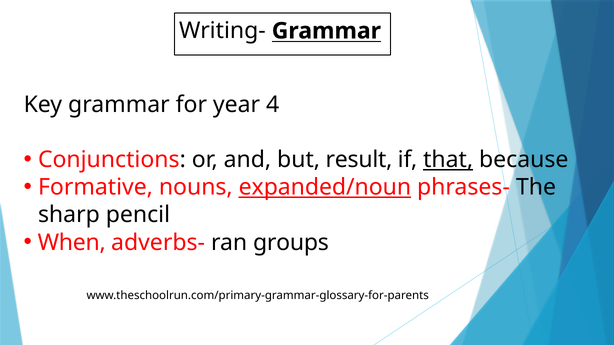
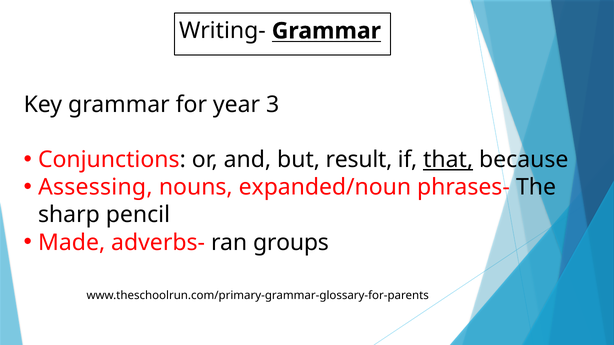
4: 4 -> 3
Formative: Formative -> Assessing
expanded/noun underline: present -> none
When: When -> Made
